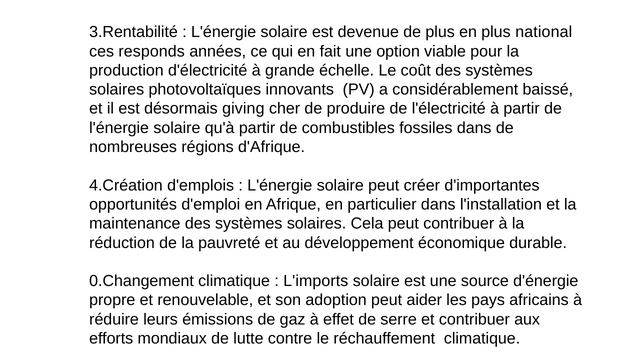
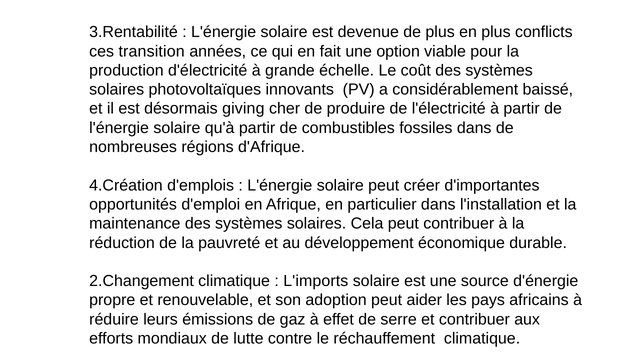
national: national -> conflicts
responds: responds -> transition
0.Changement: 0.Changement -> 2.Changement
